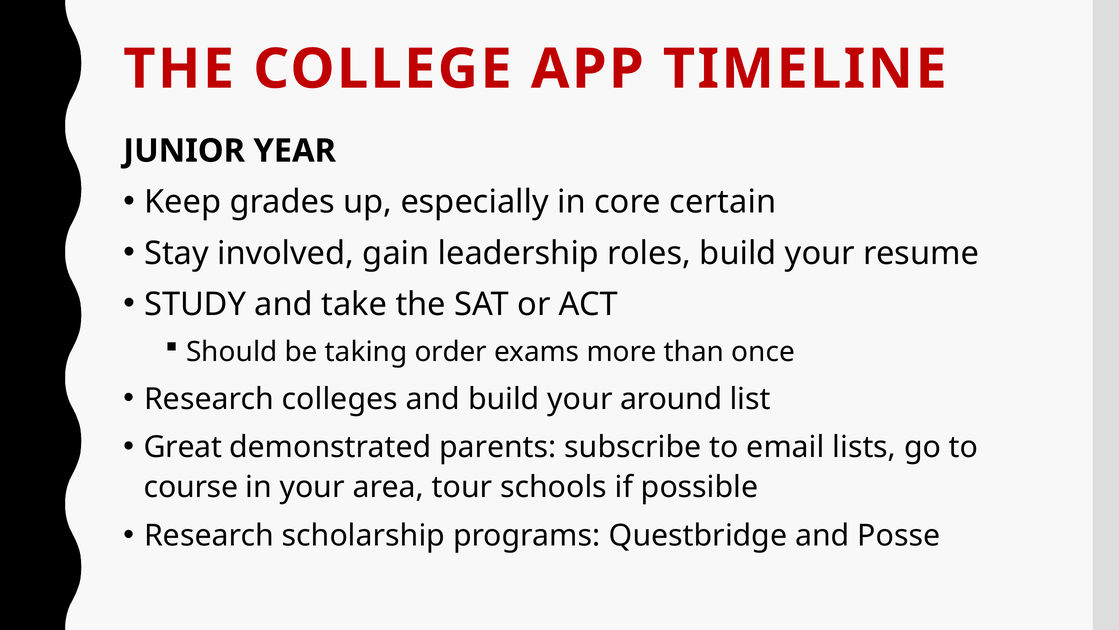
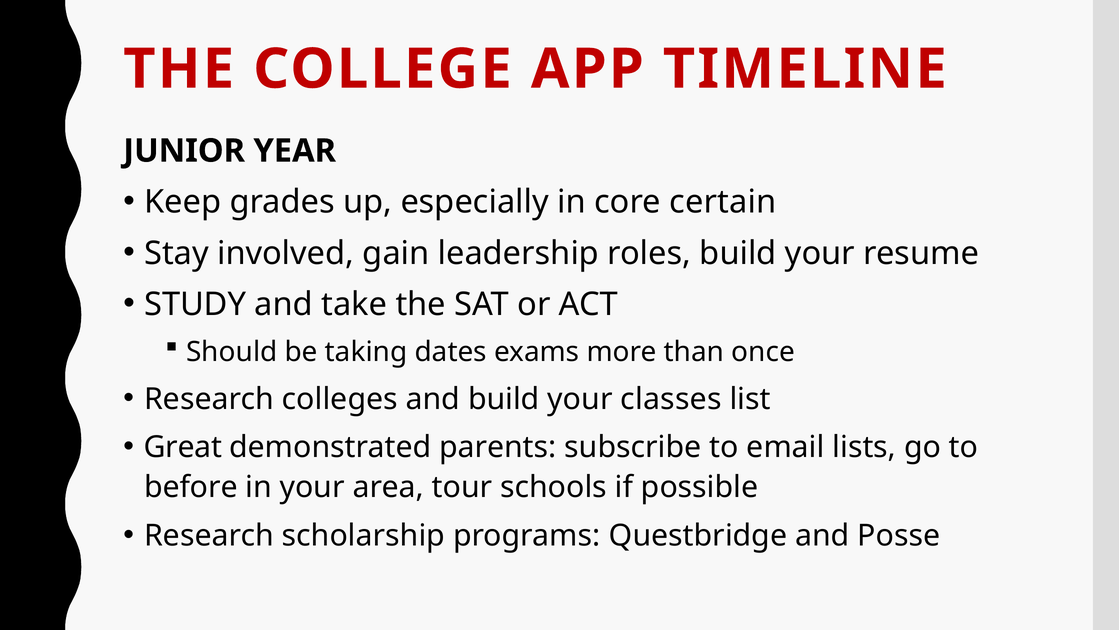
order: order -> dates
around: around -> classes
course: course -> before
